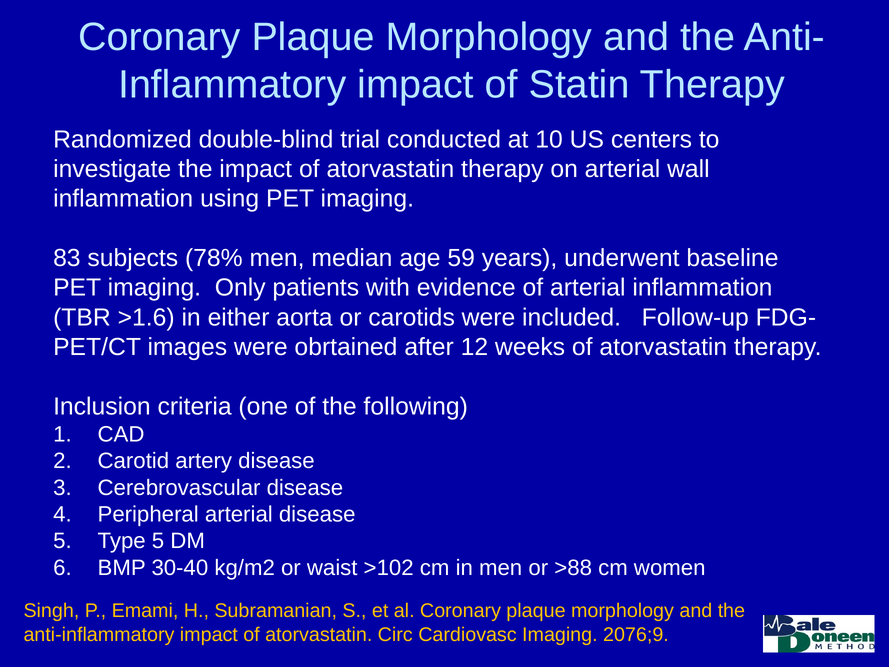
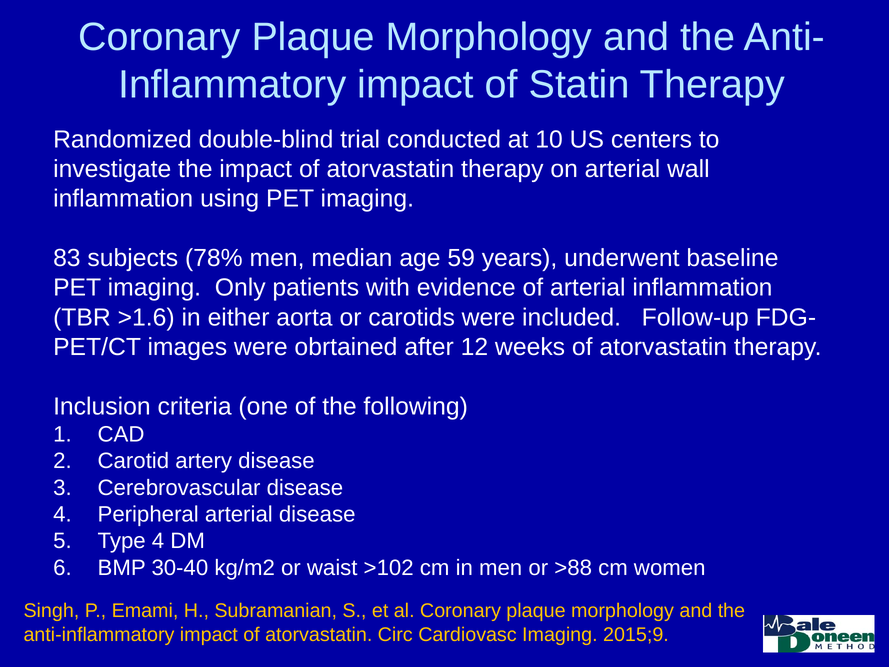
Type 5: 5 -> 4
2076;9: 2076;9 -> 2015;9
